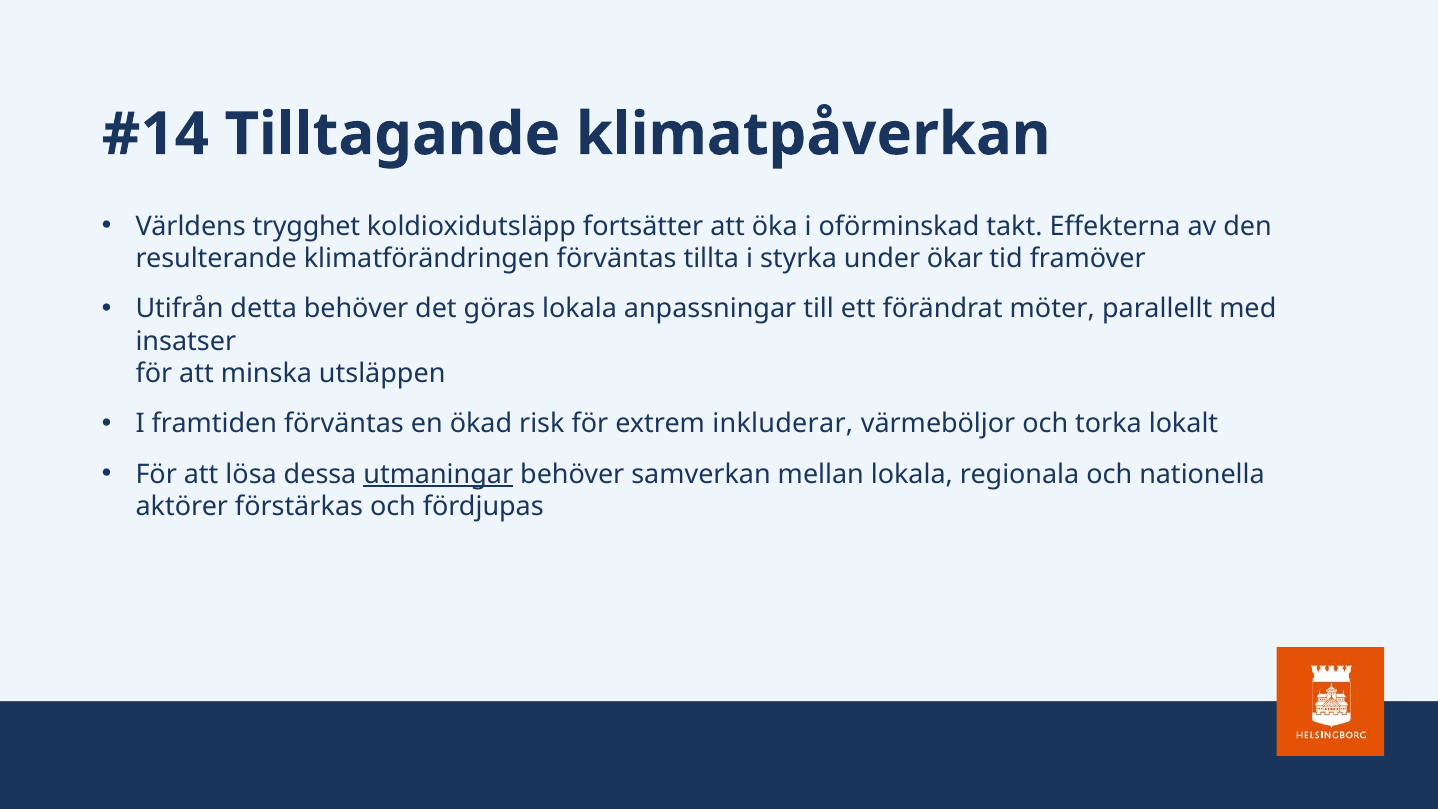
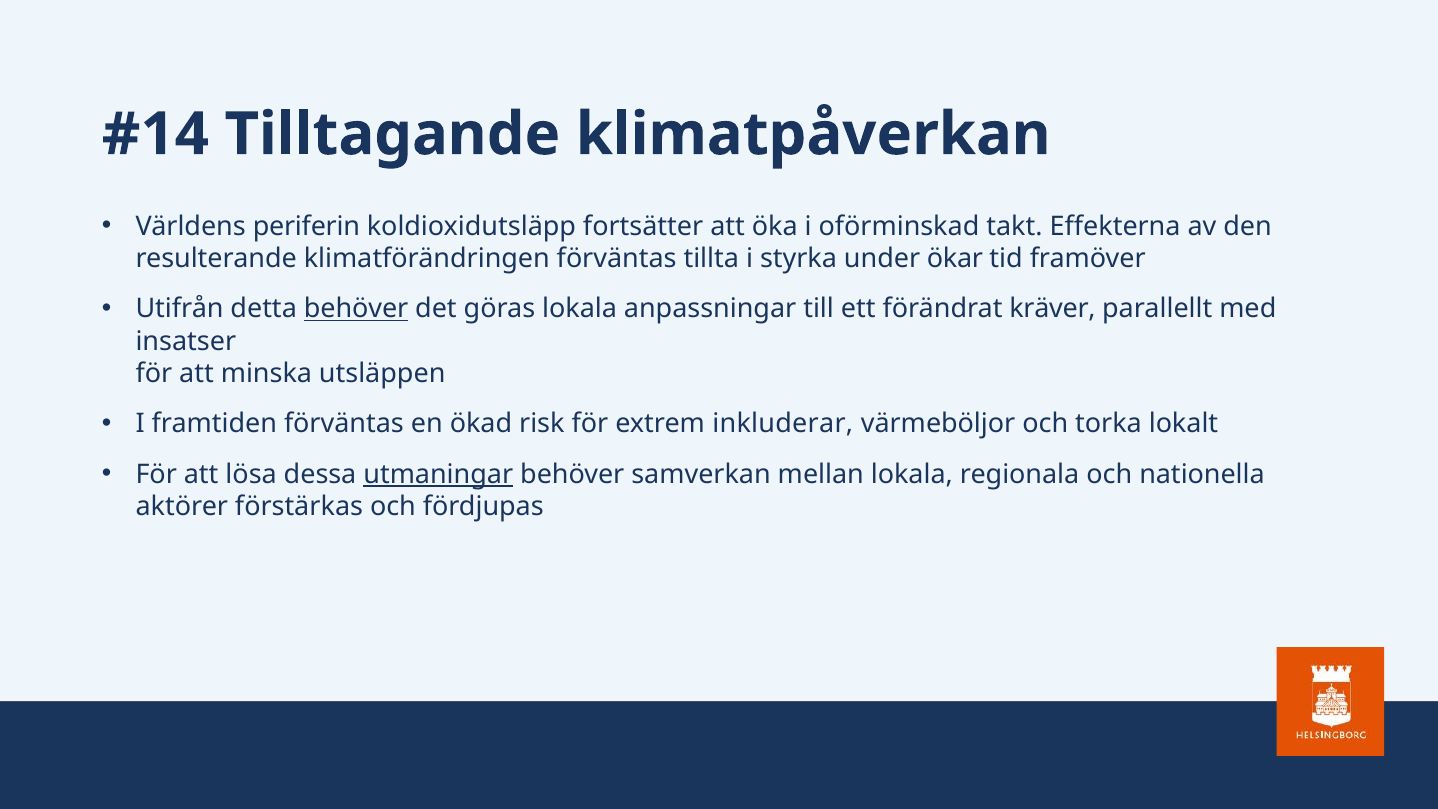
trygghet: trygghet -> periferin
behöver at (356, 309) underline: none -> present
möter: möter -> kräver
